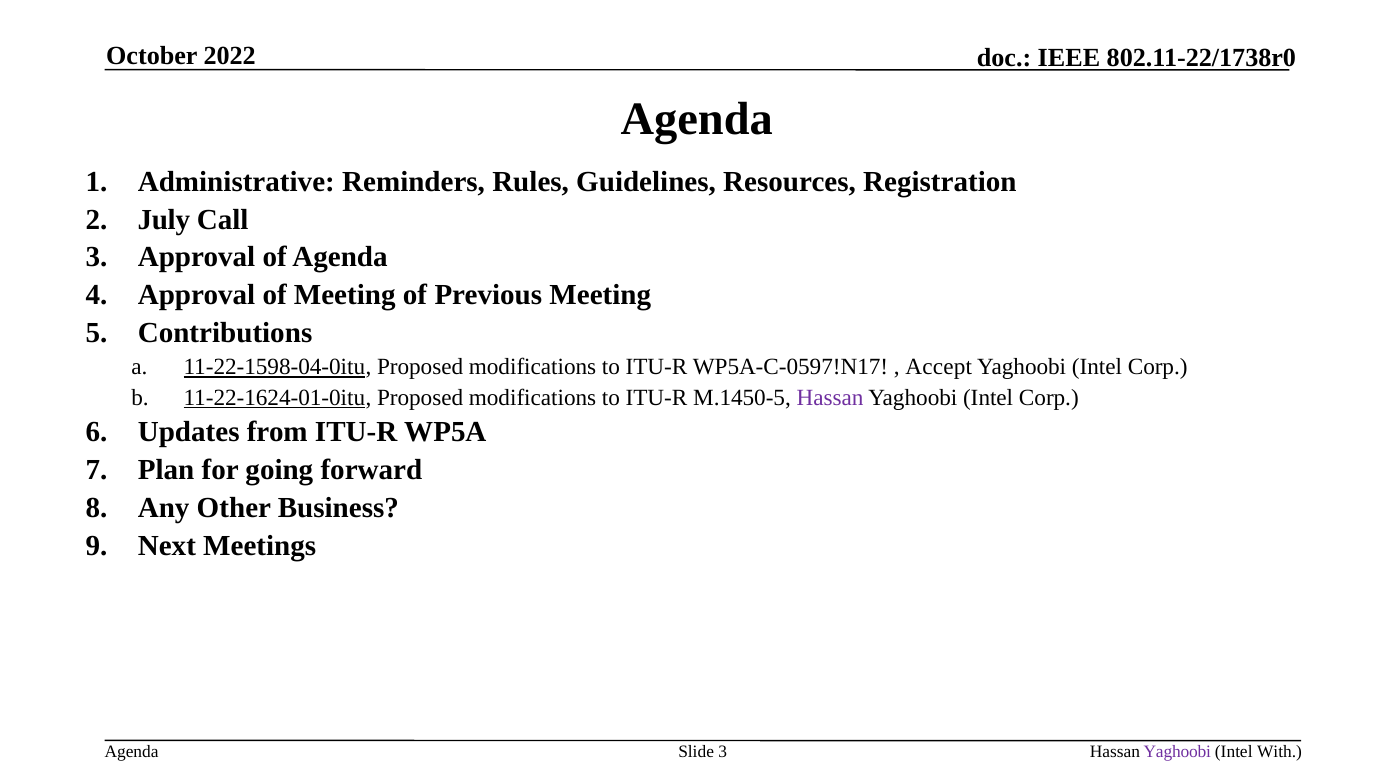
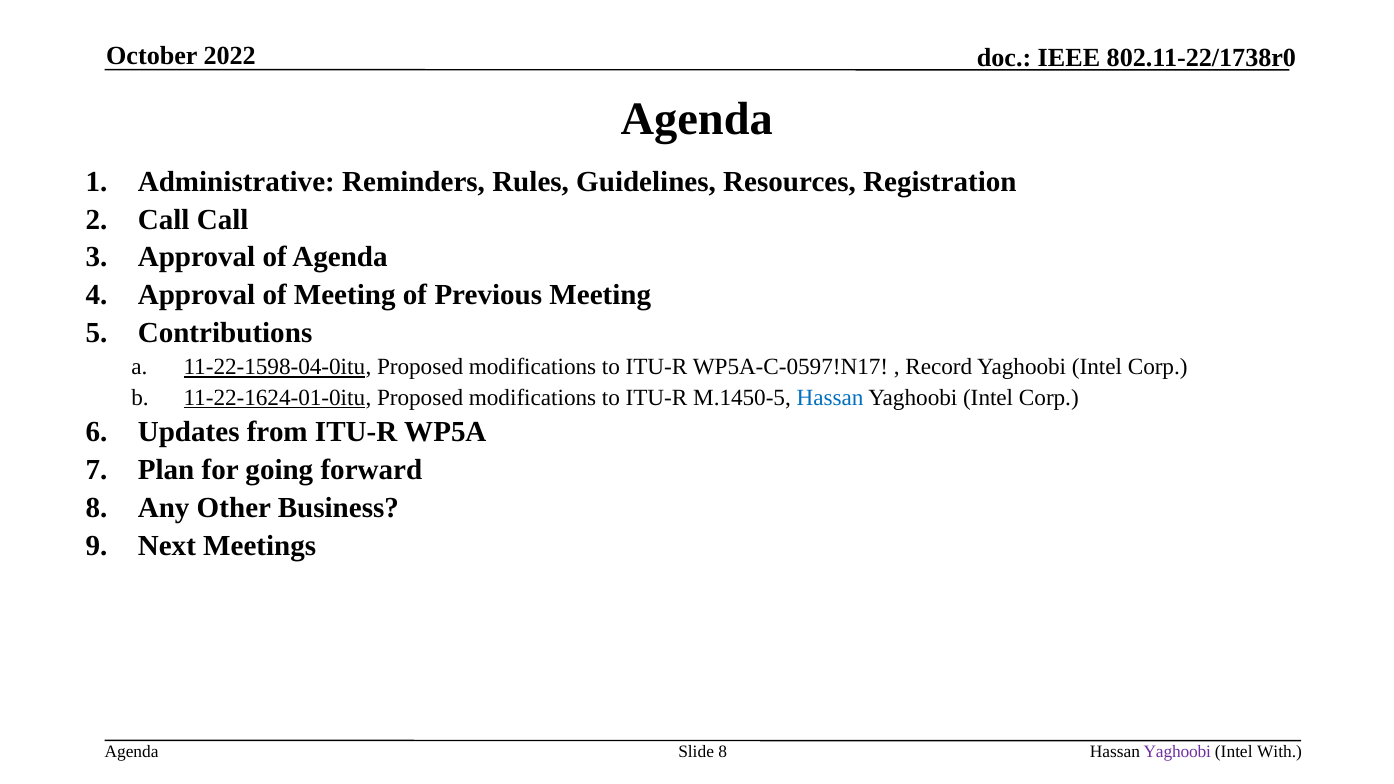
July at (164, 220): July -> Call
Accept: Accept -> Record
Hassan at (830, 398) colour: purple -> blue
Slide 3: 3 -> 8
